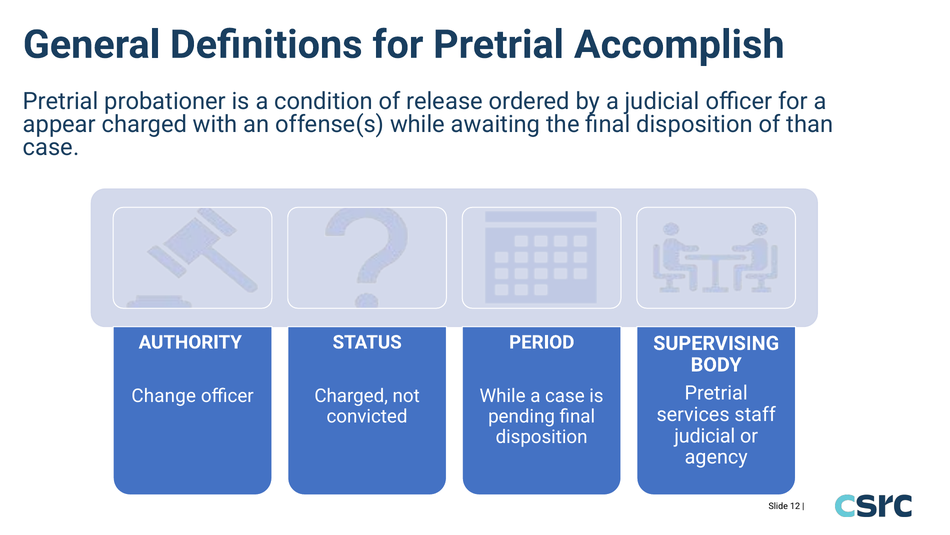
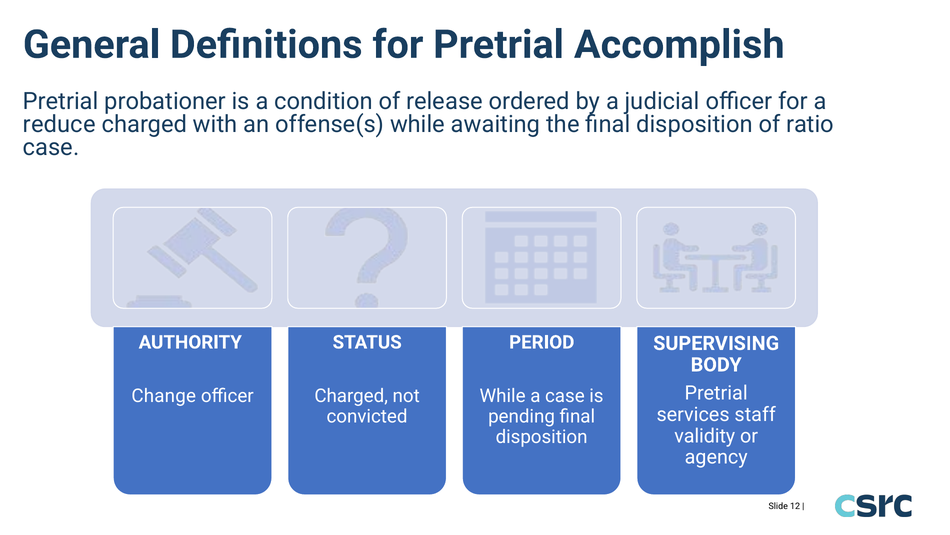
appear: appear -> reduce
than: than -> ratio
judicial at (705, 435): judicial -> validity
